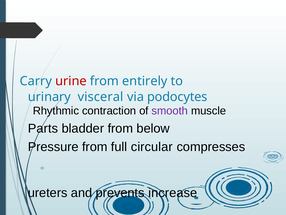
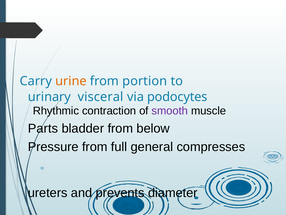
urine colour: red -> orange
entirely: entirely -> portion
circular: circular -> general
increase: increase -> diameter
